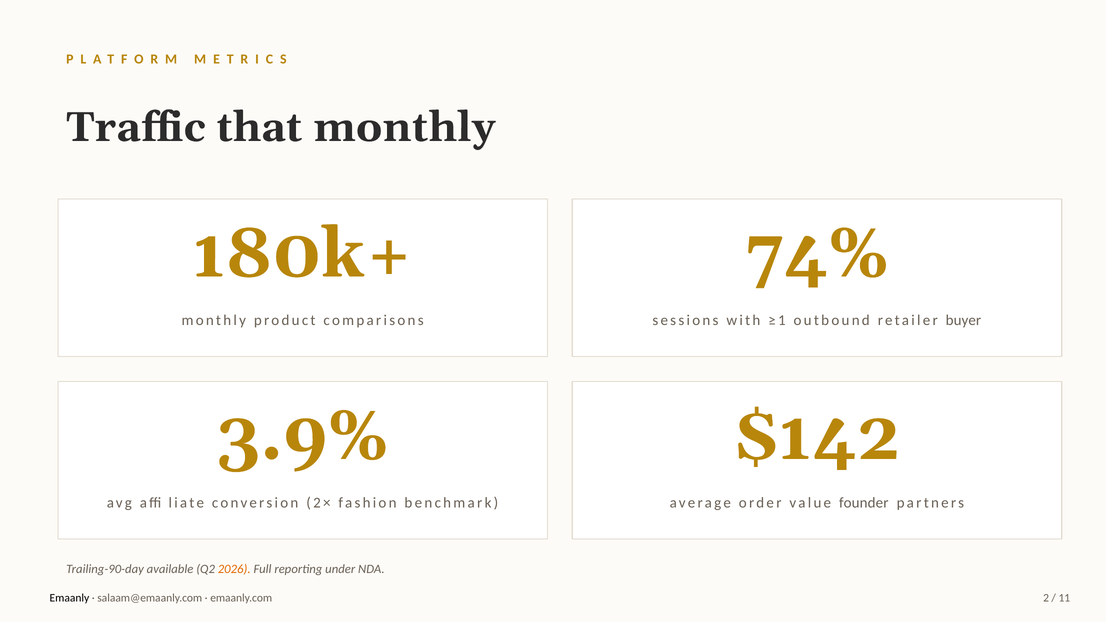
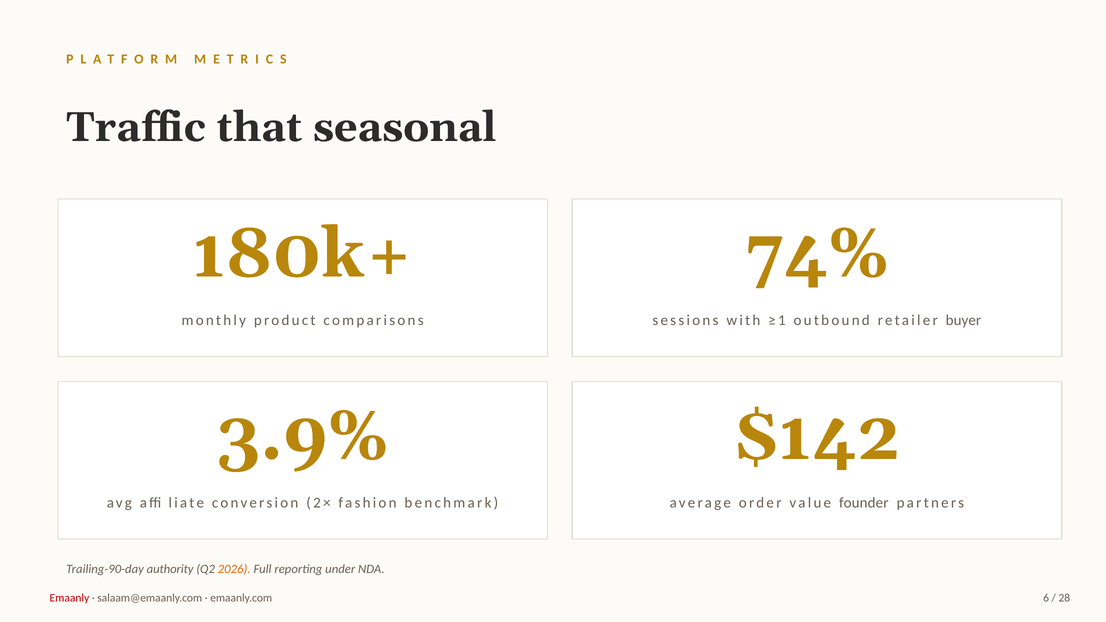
that monthly: monthly -> seasonal
available: available -> authority
Emaanly colour: black -> red
2: 2 -> 6
11: 11 -> 28
